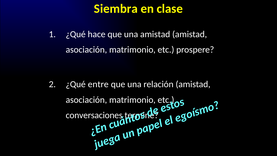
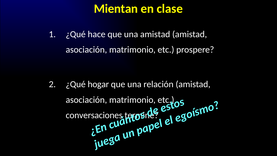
Siembra: Siembra -> Mientan
entre: entre -> hogar
